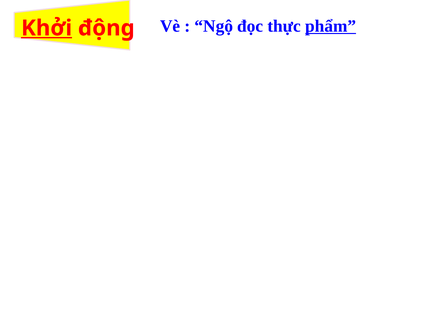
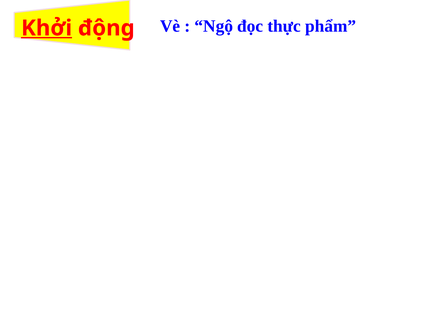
phẩm underline: present -> none
